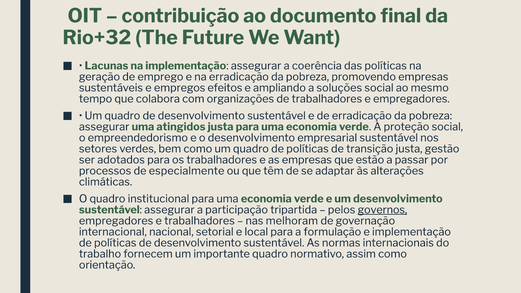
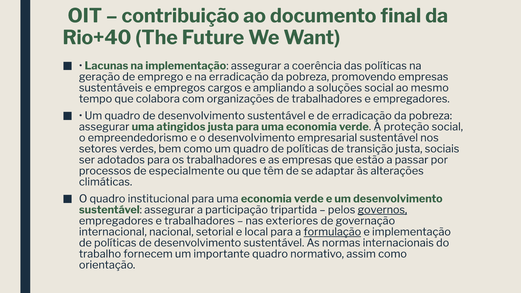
Rio+32: Rio+32 -> Rio+40
efeitos: efeitos -> cargos
gestão: gestão -> sociais
melhoram: melhoram -> exteriores
formulação underline: none -> present
